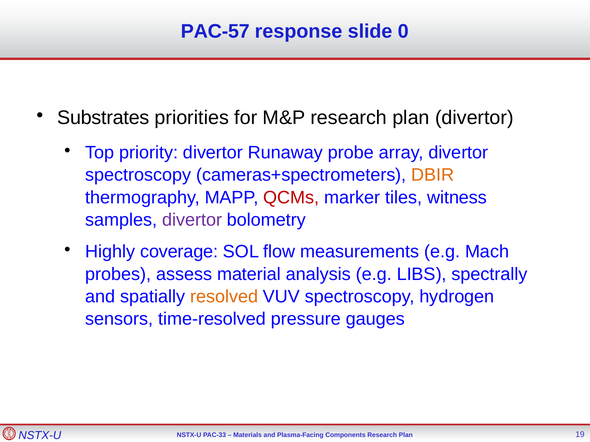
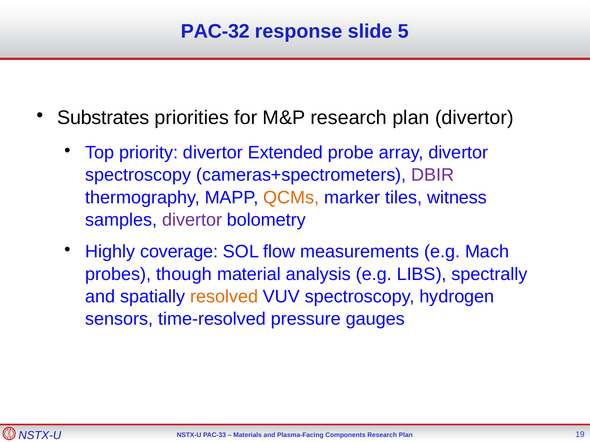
PAC-57: PAC-57 -> PAC-32
0: 0 -> 5
Runaway: Runaway -> Extended
DBIR colour: orange -> purple
QCMs colour: red -> orange
assess: assess -> though
